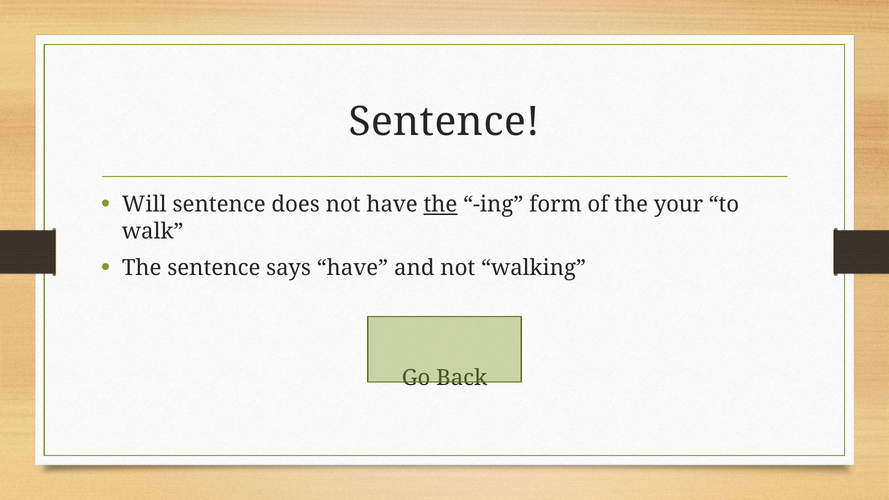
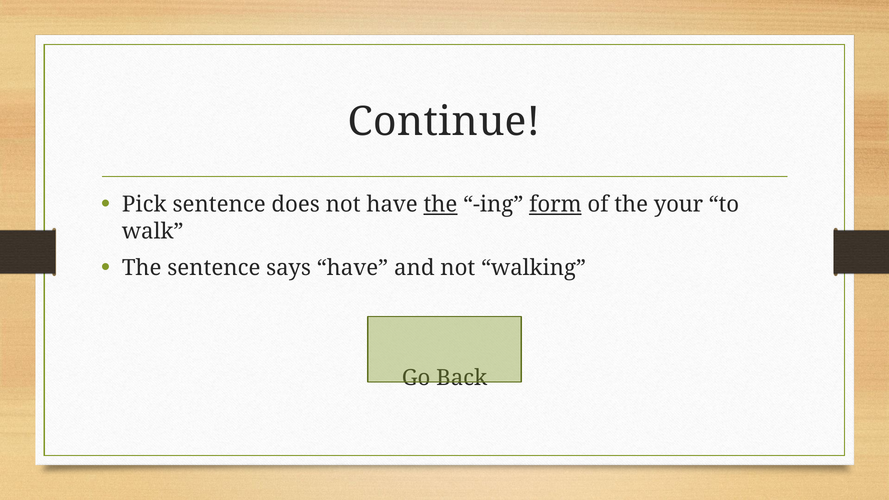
Sentence at (444, 122): Sentence -> Continue
Will: Will -> Pick
form underline: none -> present
